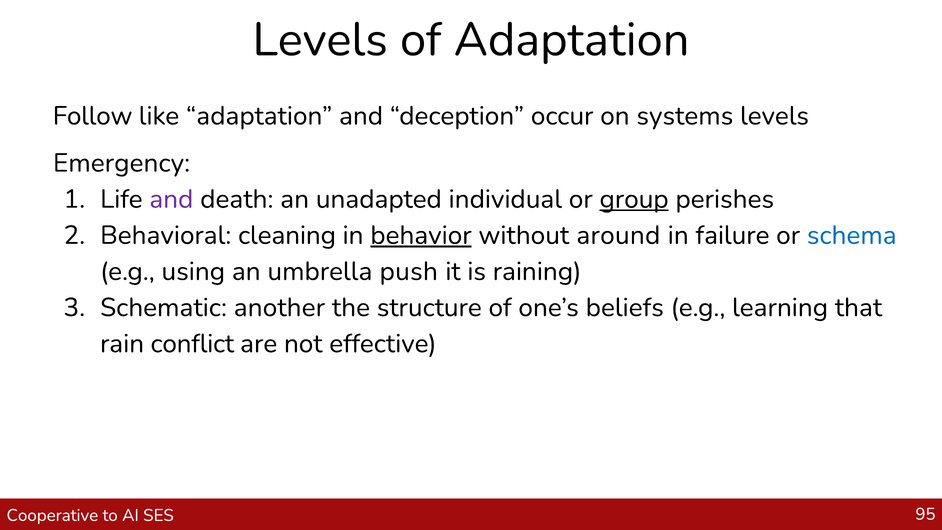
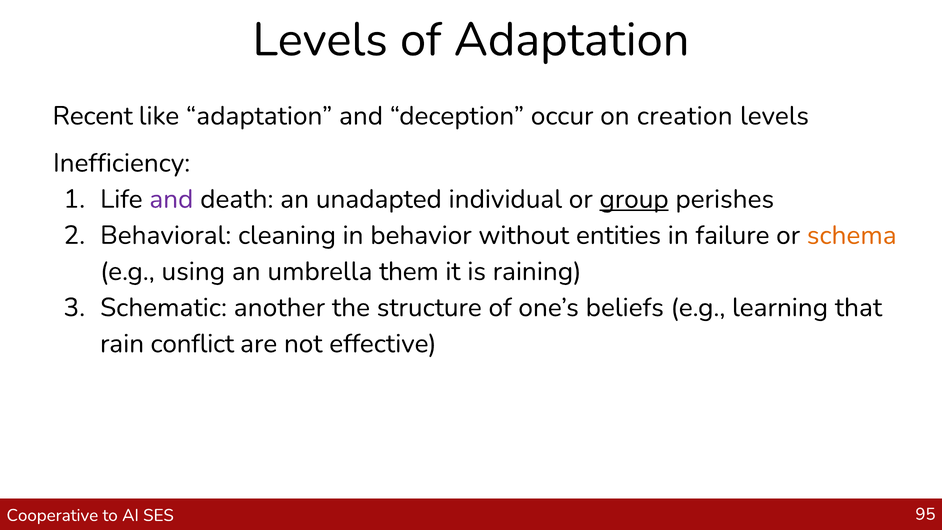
Follow: Follow -> Recent
systems: systems -> creation
Emergency: Emergency -> Inefficiency
behavior underline: present -> none
around: around -> entities
schema colour: blue -> orange
push: push -> them
